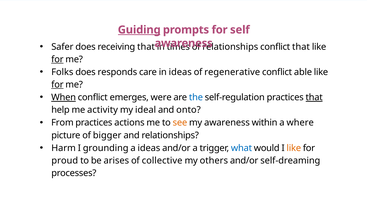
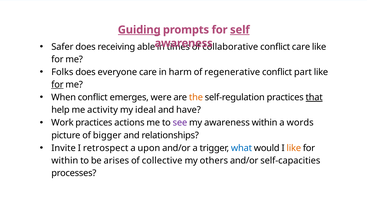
self underline: none -> present
receiving that: that -> able
relationships at (230, 47): relationships -> collaborative
conflict that: that -> care
for at (57, 59) underline: present -> none
responds: responds -> everyone
in ideas: ideas -> harm
able: able -> part
When underline: present -> none
the colour: blue -> orange
onto: onto -> have
From: From -> Work
see colour: orange -> purple
where: where -> words
Harm: Harm -> Invite
grounding: grounding -> retrospect
a ideas: ideas -> upon
proud at (65, 161): proud -> within
self-dreaming: self-dreaming -> self-capacities
